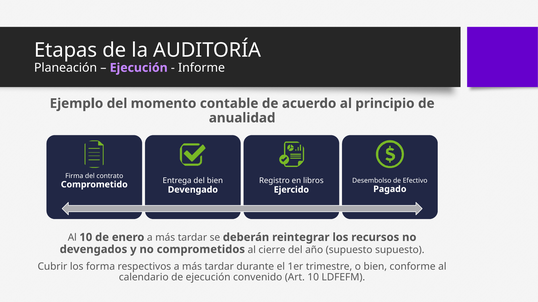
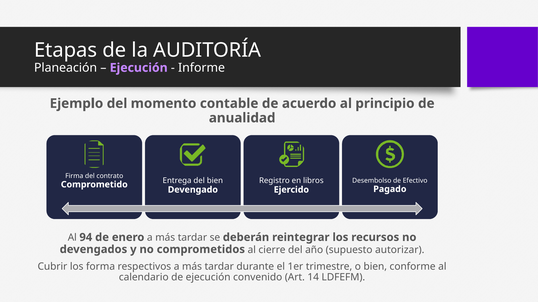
Al 10: 10 -> 94
supuesto supuesto: supuesto -> autorizar
Art 10: 10 -> 14
